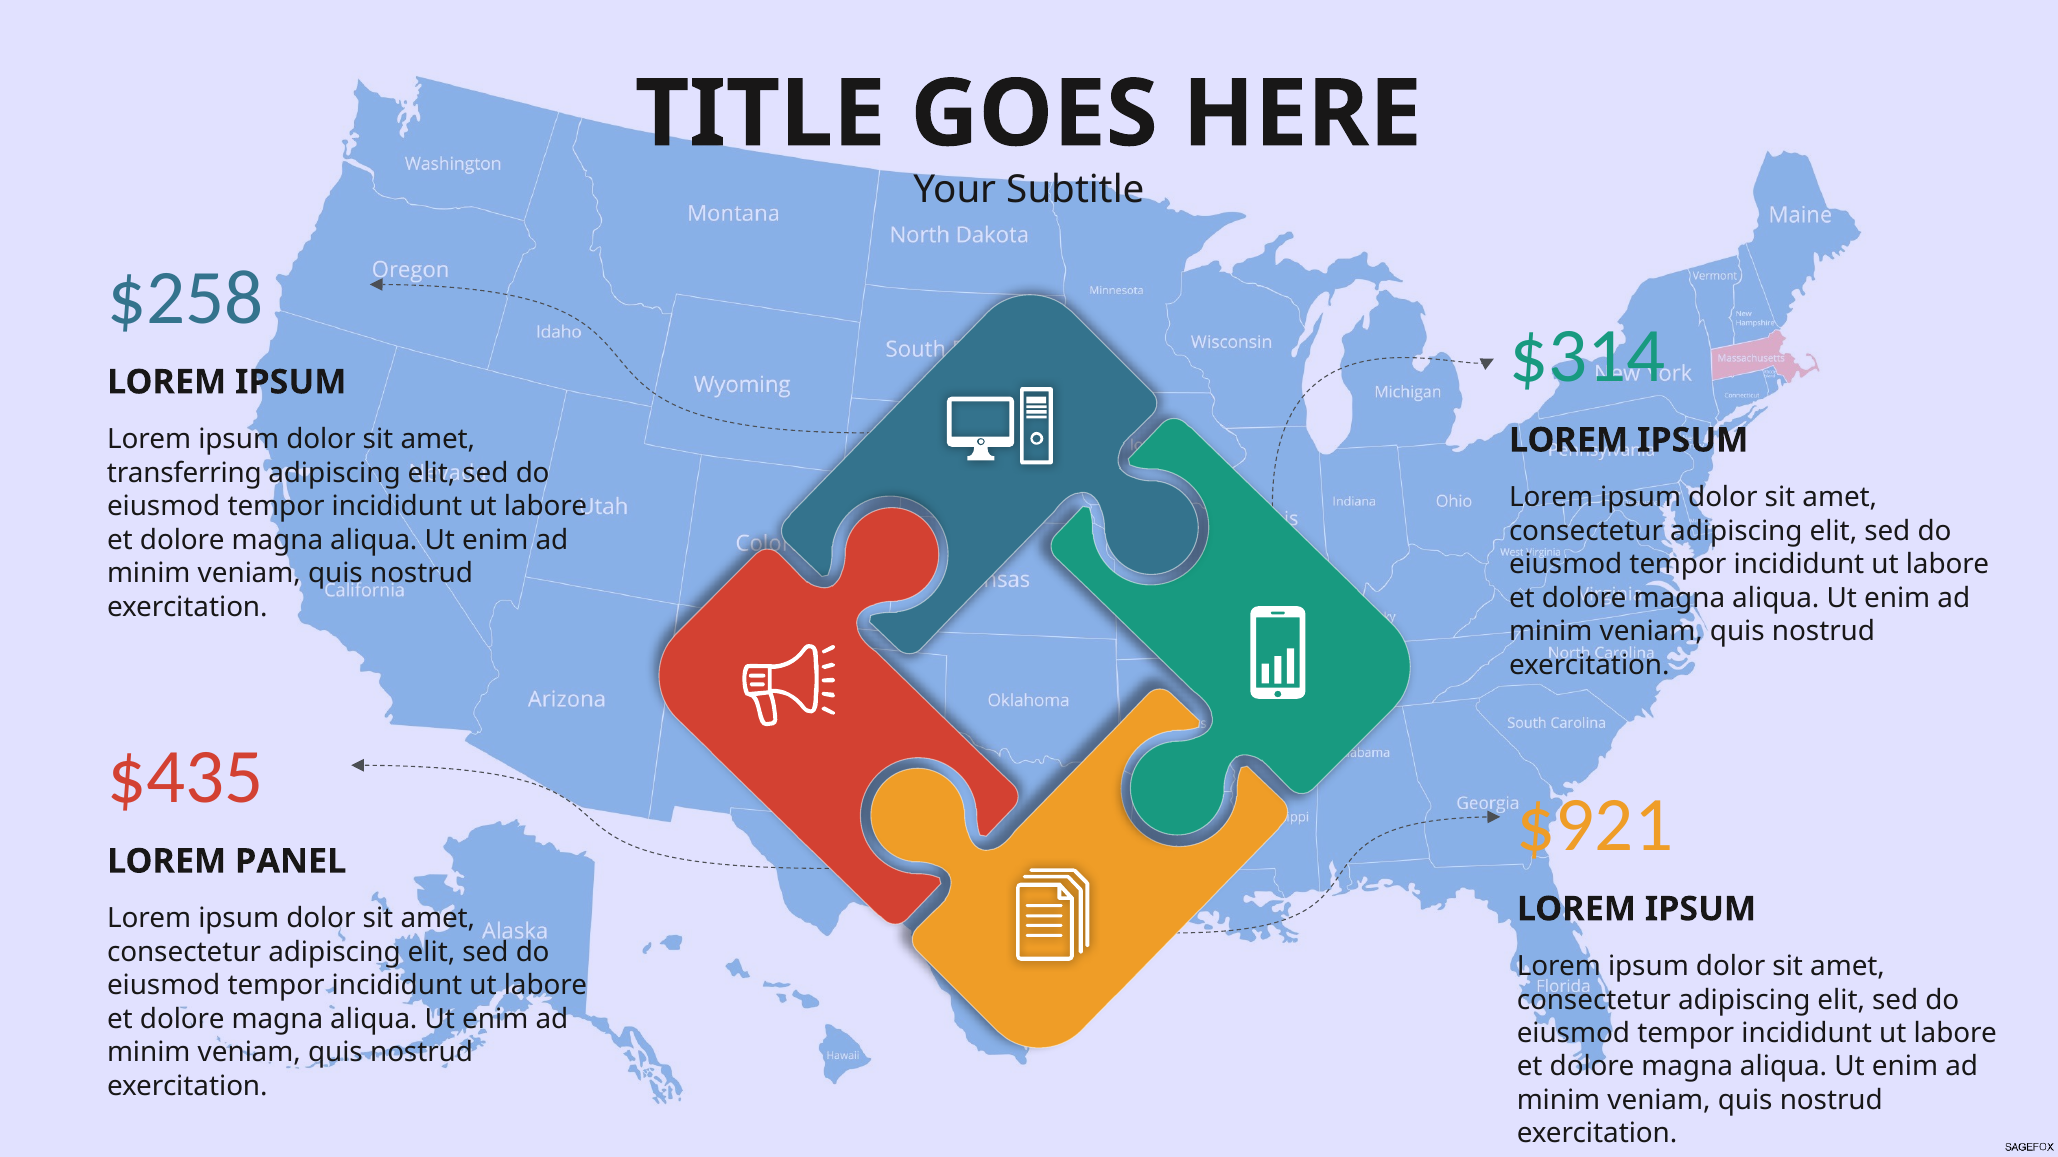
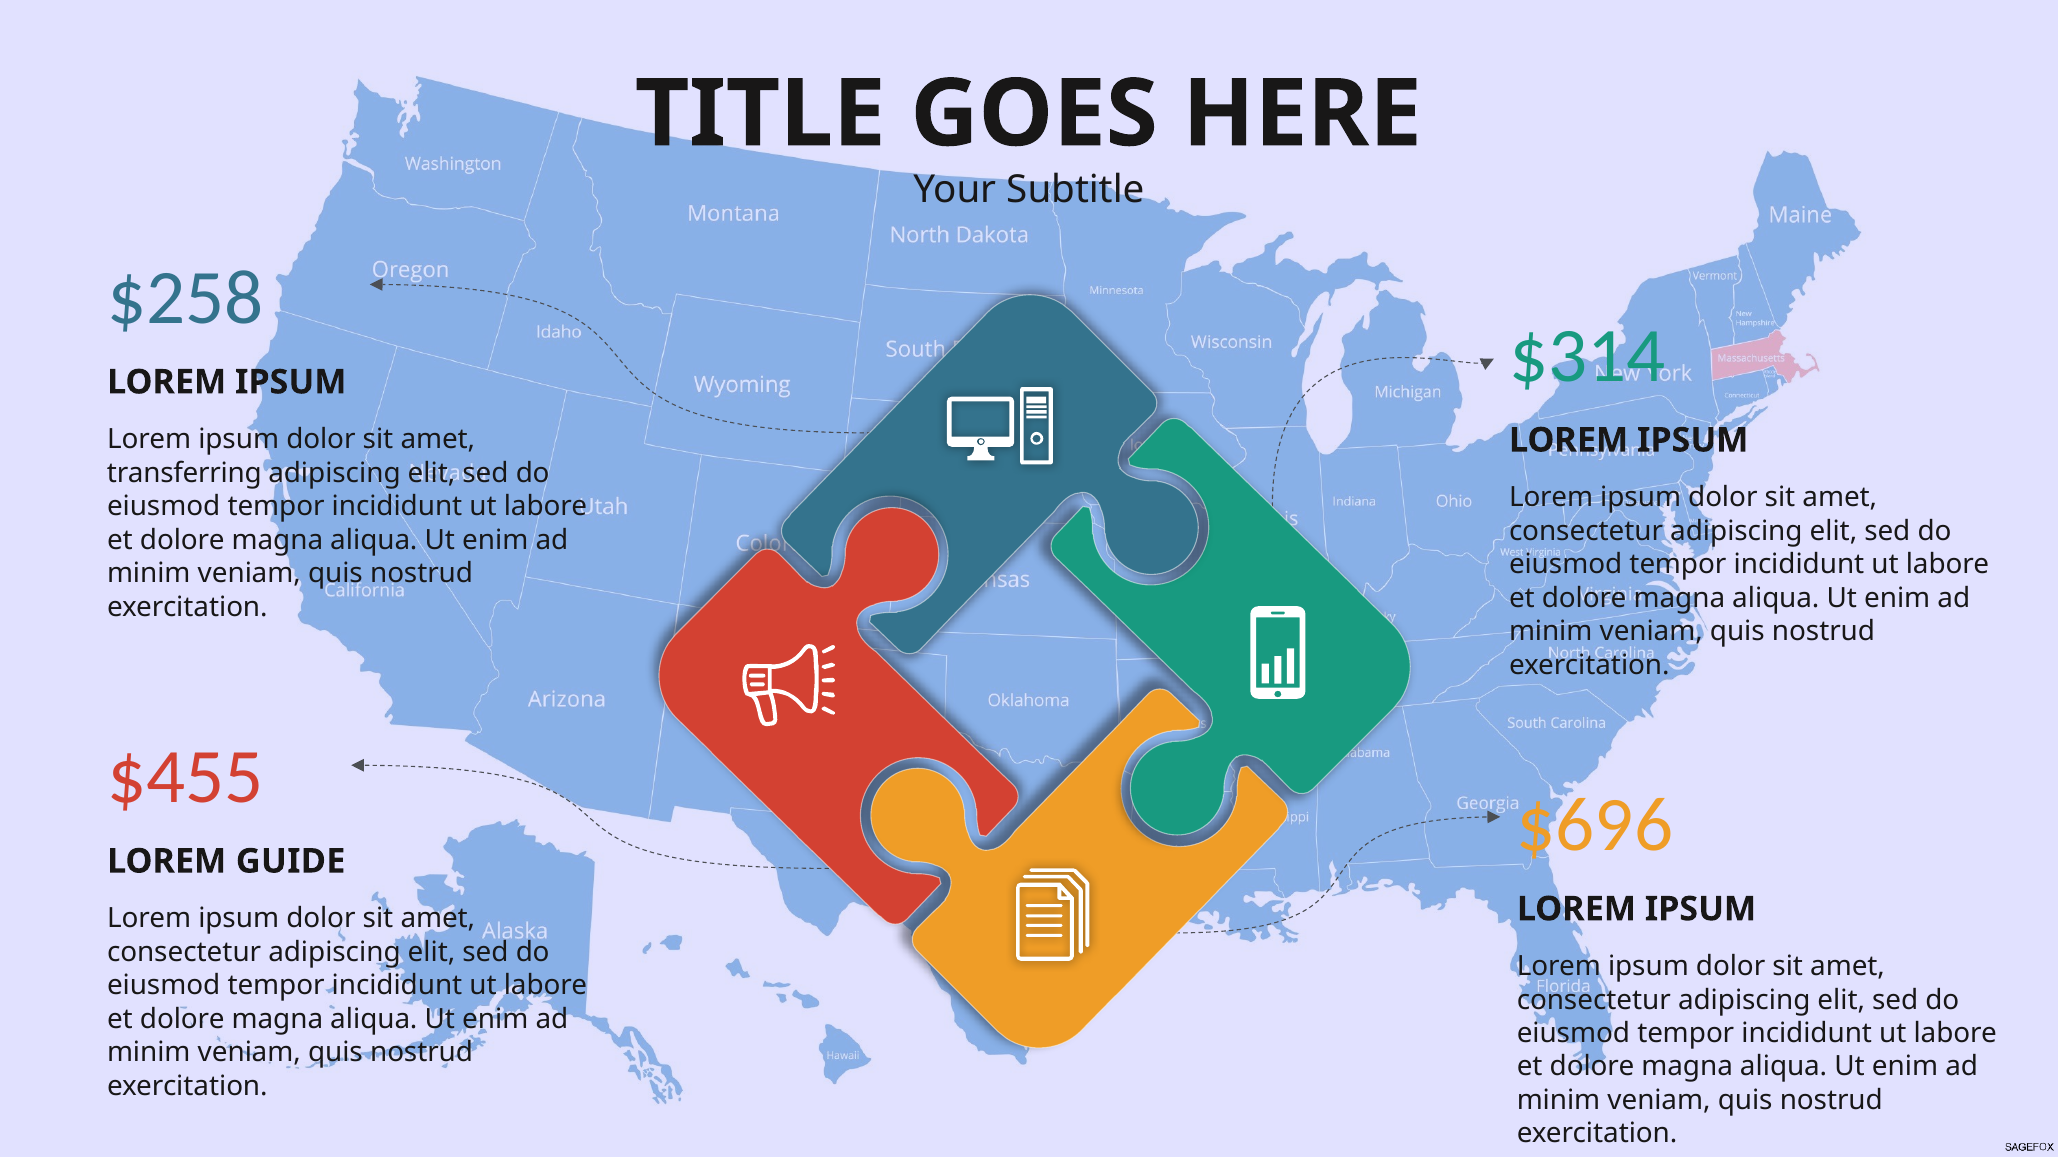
$435: $435 -> $455
$921: $921 -> $696
PANEL: PANEL -> GUIDE
